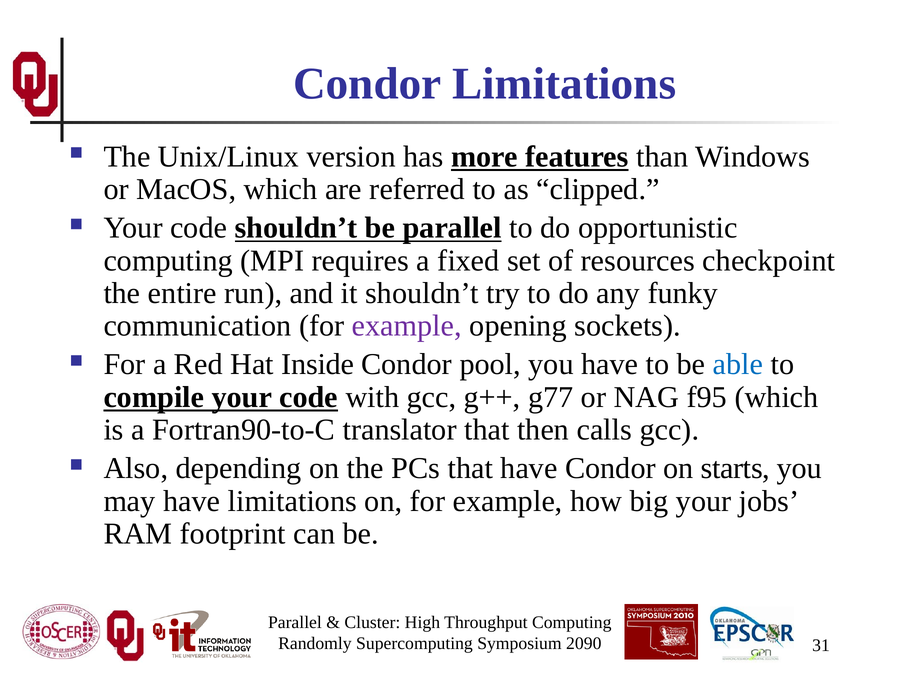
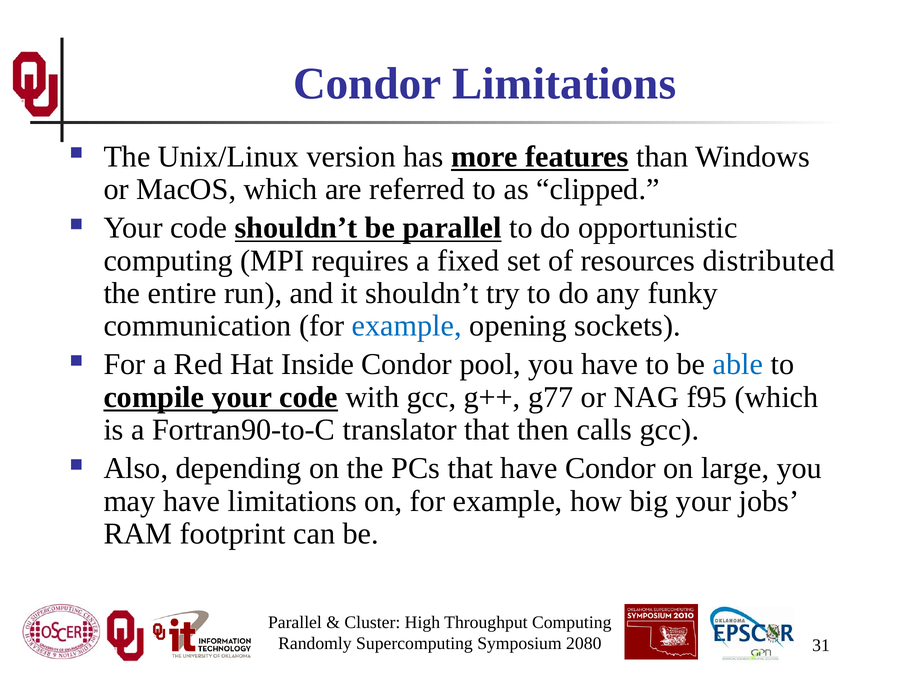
checkpoint: checkpoint -> distributed
example at (407, 326) colour: purple -> blue
starts: starts -> large
2090: 2090 -> 2080
